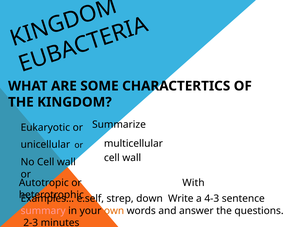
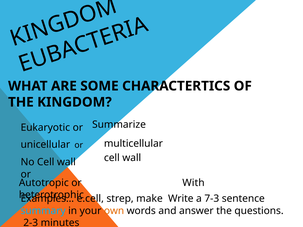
e.self: e.self -> e.cell
down: down -> make
4-3: 4-3 -> 7-3
summary colour: pink -> light blue
